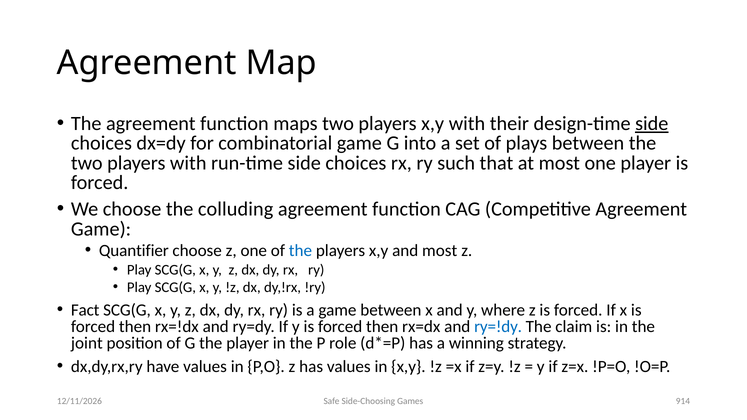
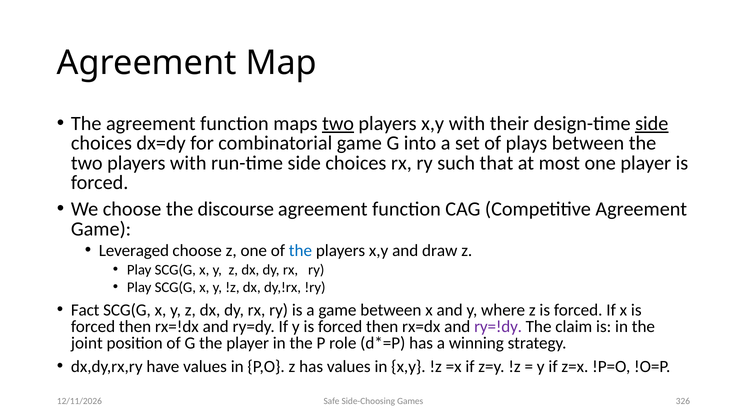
two at (338, 124) underline: none -> present
colluding: colluding -> discourse
Quantifier: Quantifier -> Leveraged
and most: most -> draw
ry=!dy colour: blue -> purple
914: 914 -> 326
